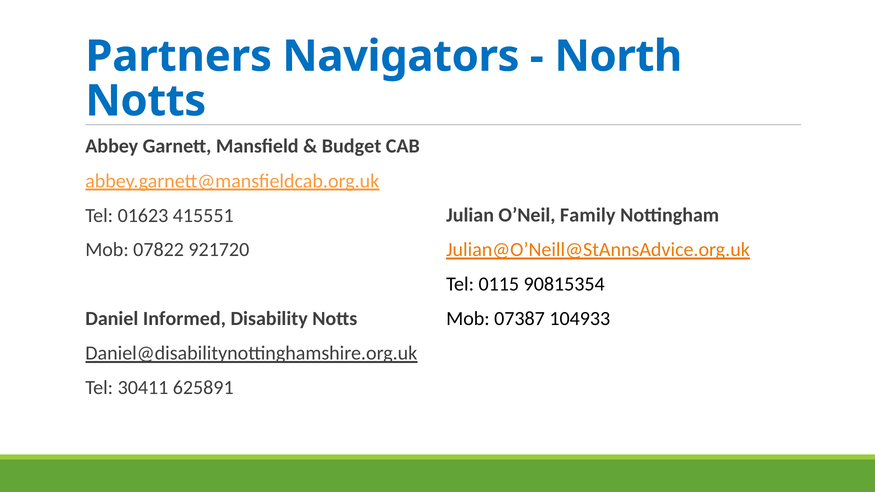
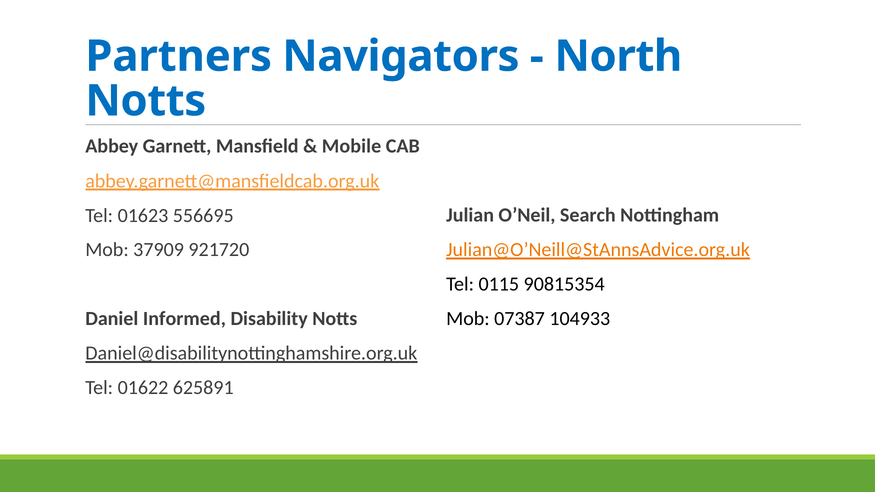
Budget: Budget -> Mobile
Family: Family -> Search
415551: 415551 -> 556695
07822: 07822 -> 37909
30411: 30411 -> 01622
